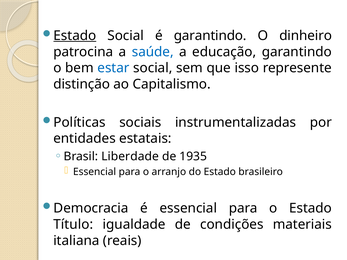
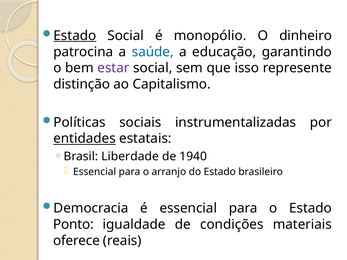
é garantindo: garantindo -> monopólio
estar colour: blue -> purple
entidades underline: none -> present
1935: 1935 -> 1940
Título: Título -> Ponto
italiana: italiana -> oferece
